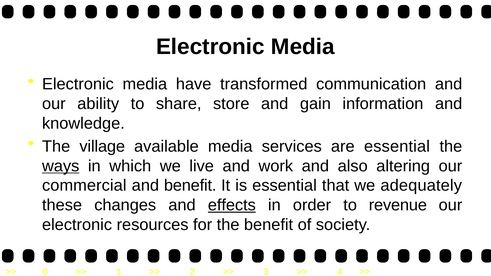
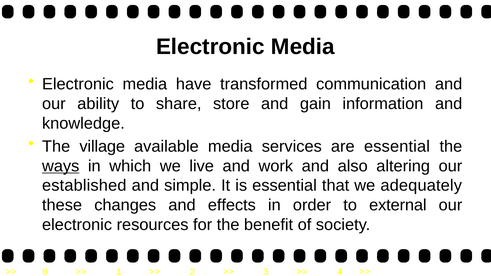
commercial: commercial -> established
and benefit: benefit -> simple
effects underline: present -> none
revenue: revenue -> external
